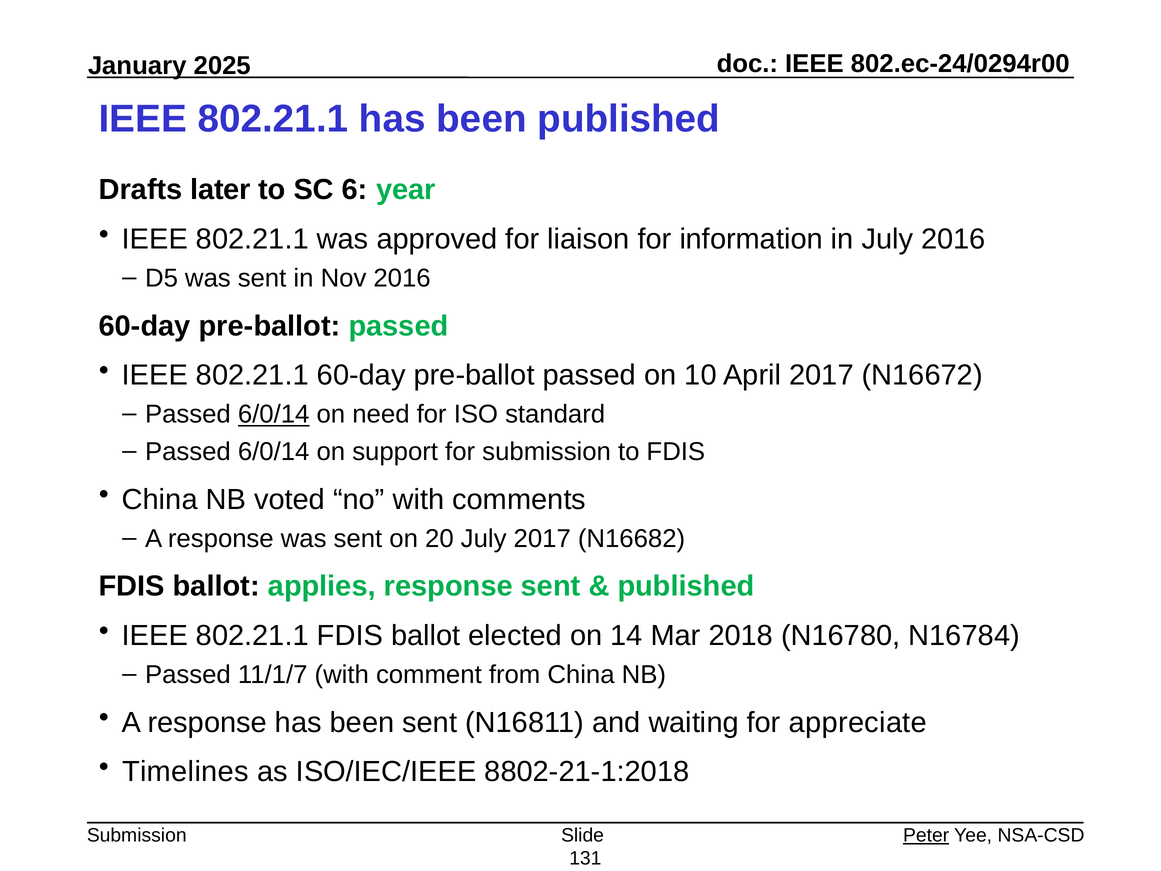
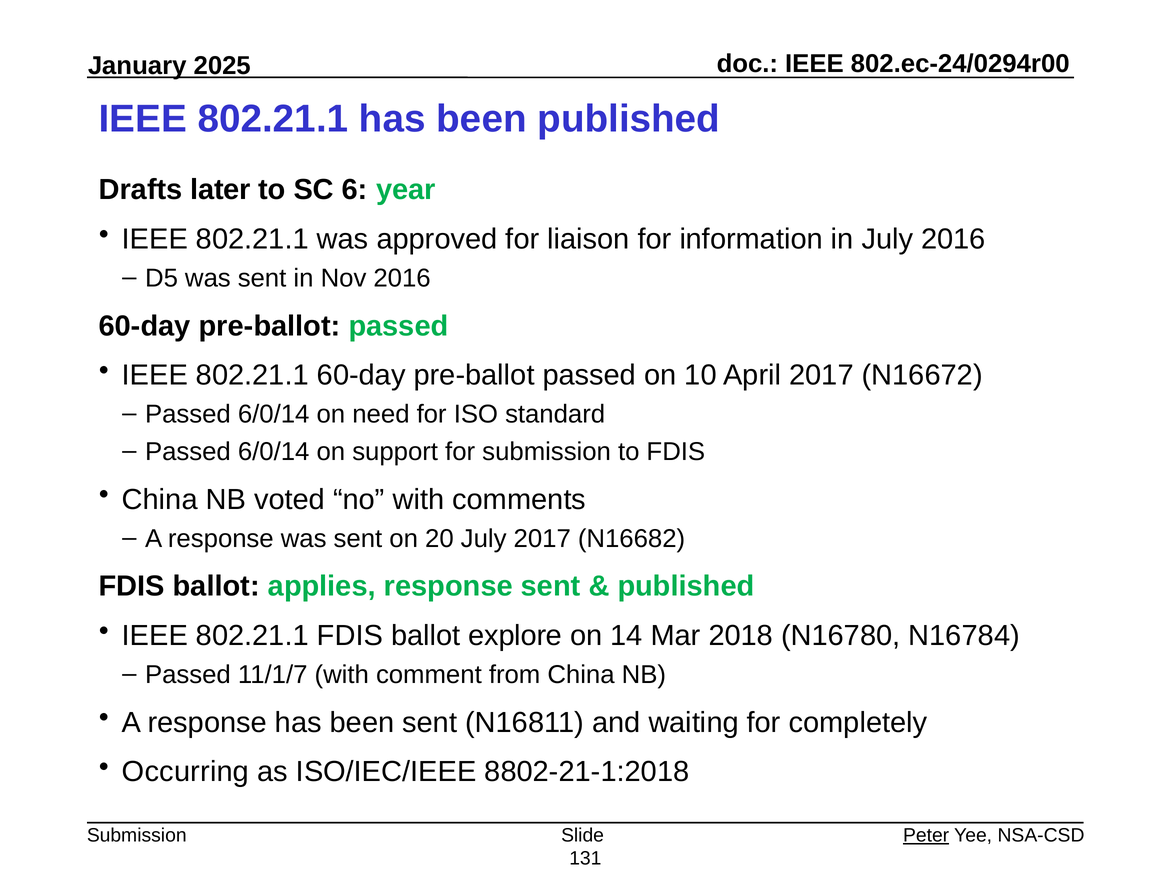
6/0/14 at (274, 414) underline: present -> none
elected: elected -> explore
appreciate: appreciate -> completely
Timelines: Timelines -> Occurring
